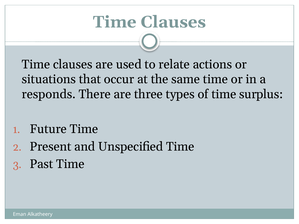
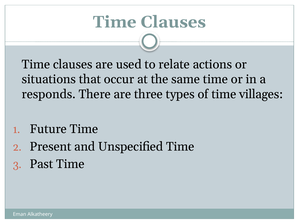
surplus: surplus -> villages
